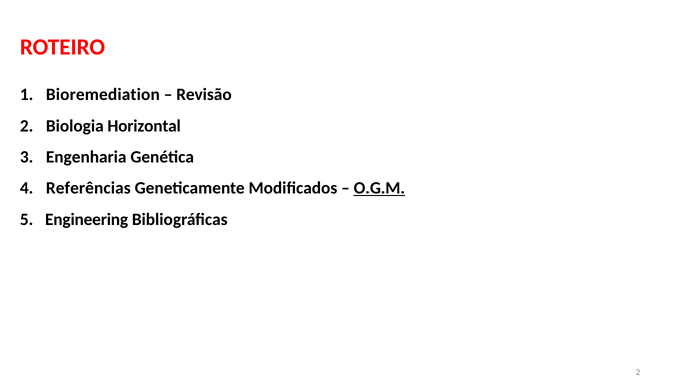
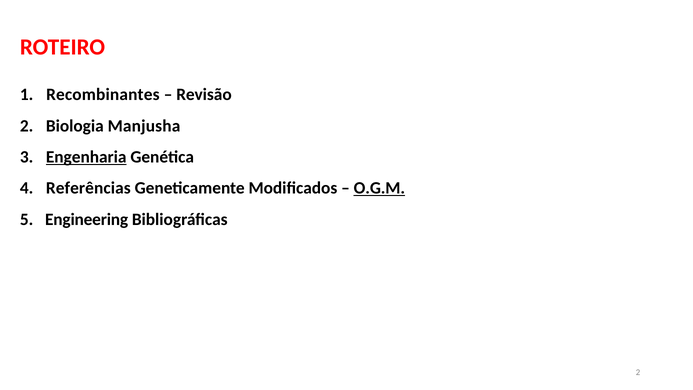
Bioremediation: Bioremediation -> Recombinantes
Horizontal: Horizontal -> Manjusha
Engenharia underline: none -> present
